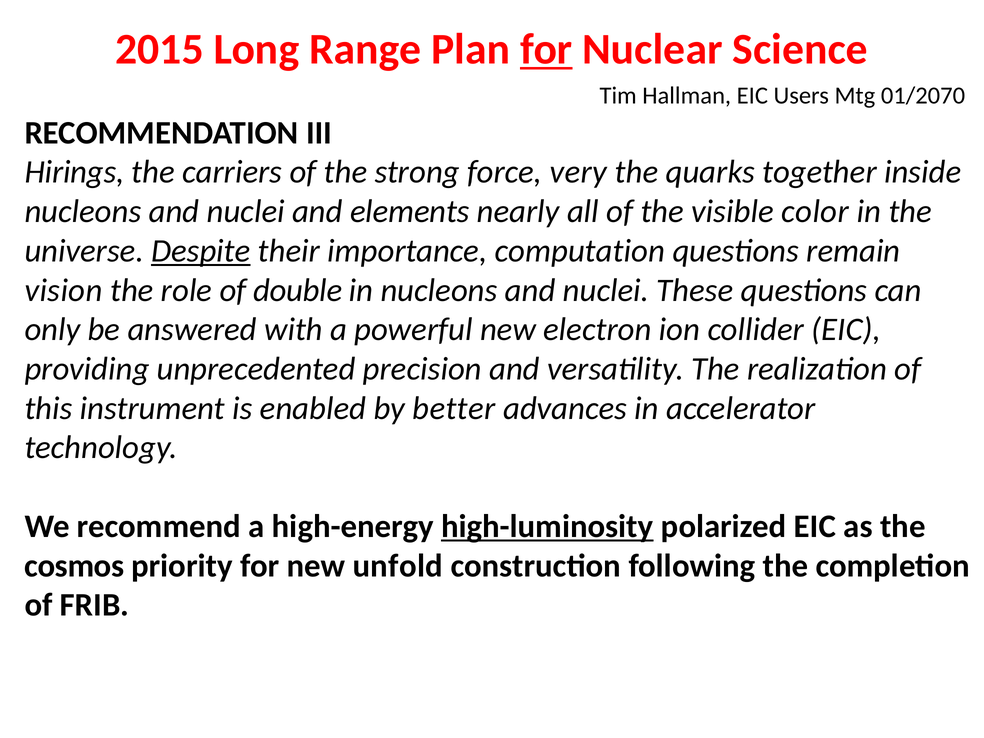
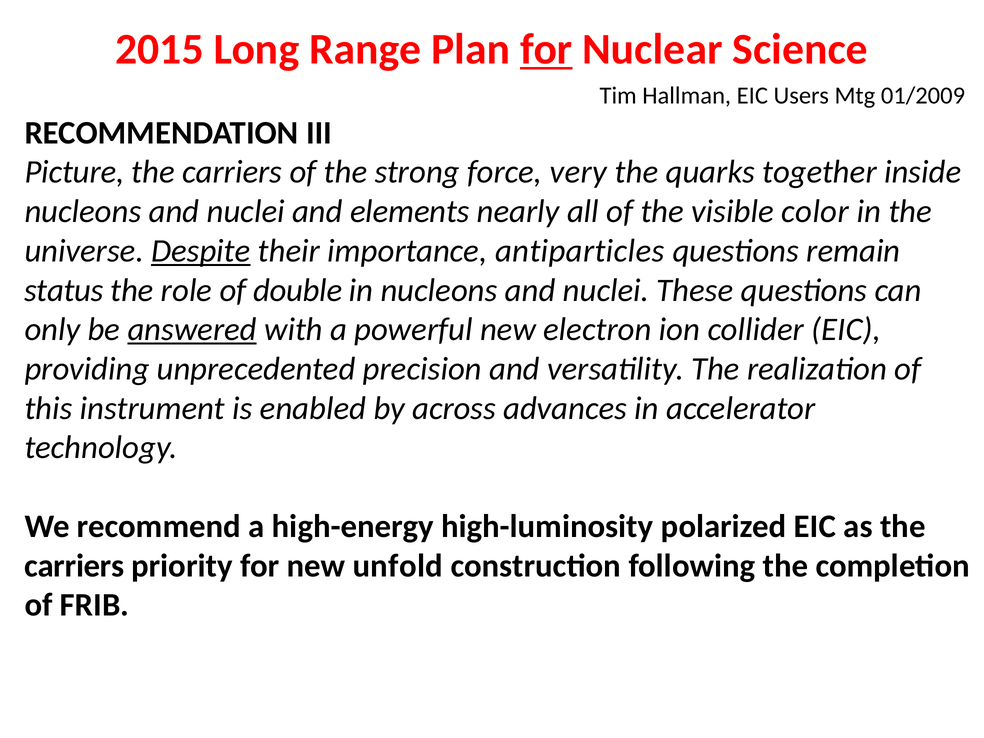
01/2070: 01/2070 -> 01/2009
Hirings: Hirings -> Picture
computation: computation -> antiparticles
vision: vision -> status
answered underline: none -> present
better: better -> across
high-luminosity underline: present -> none
cosmos at (74, 566): cosmos -> carriers
